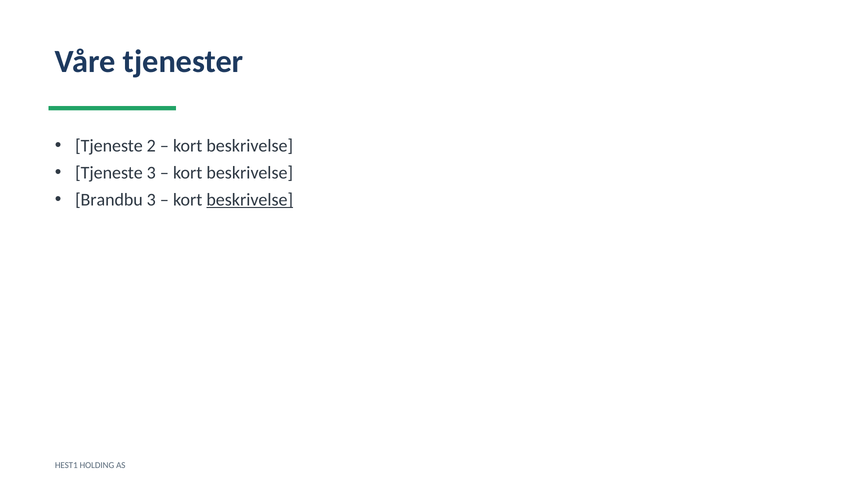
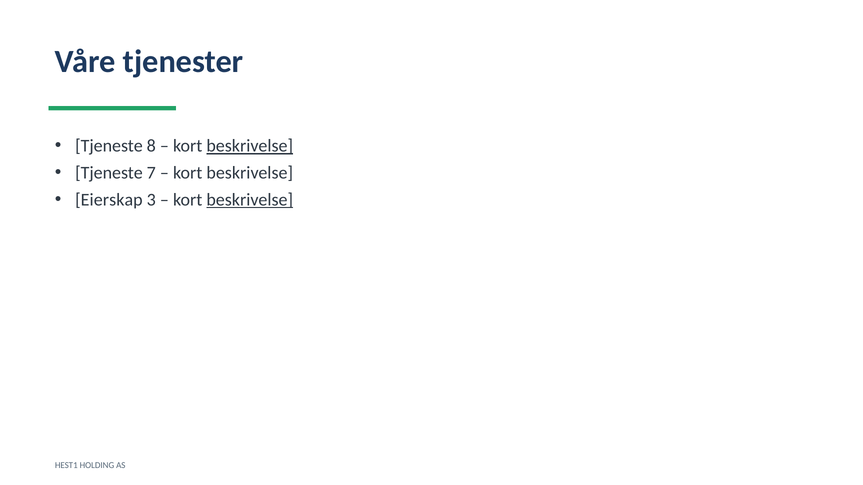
2: 2 -> 8
beskrivelse at (250, 146) underline: none -> present
Tjeneste 3: 3 -> 7
Brandbu: Brandbu -> Eierskap
